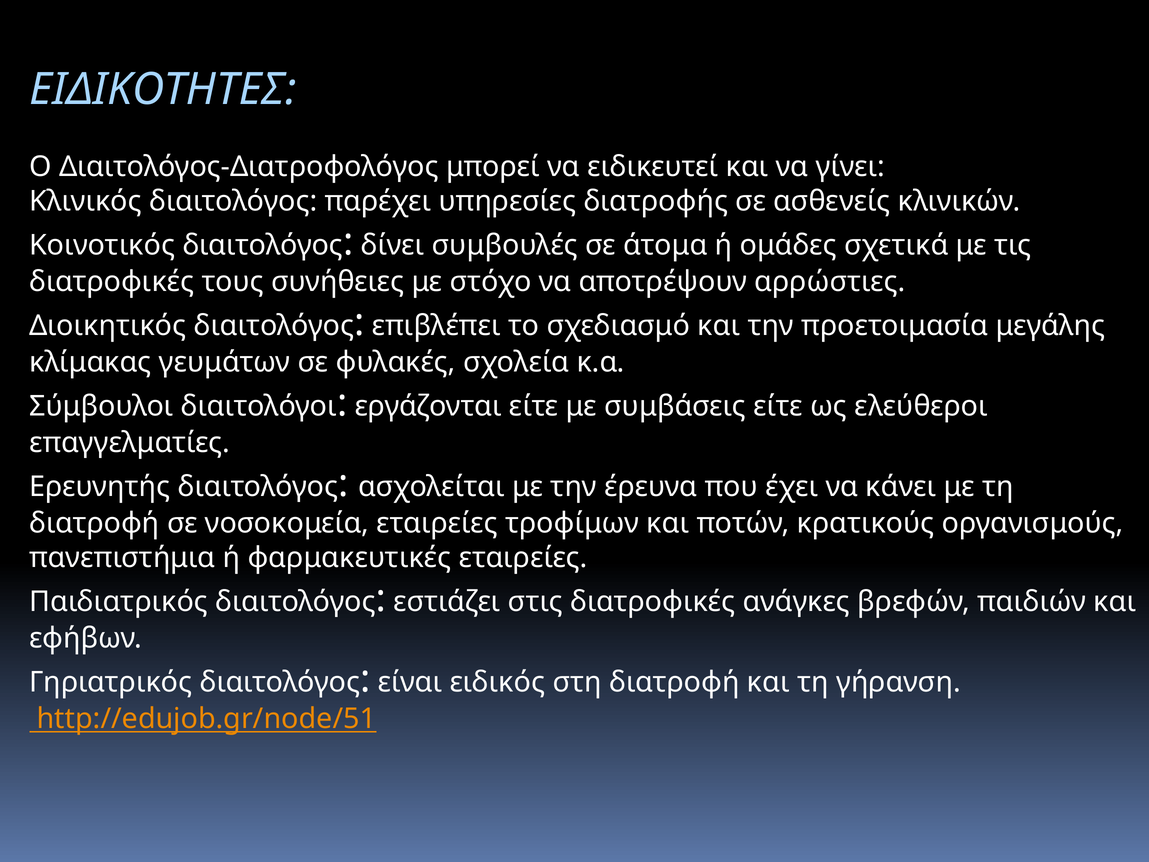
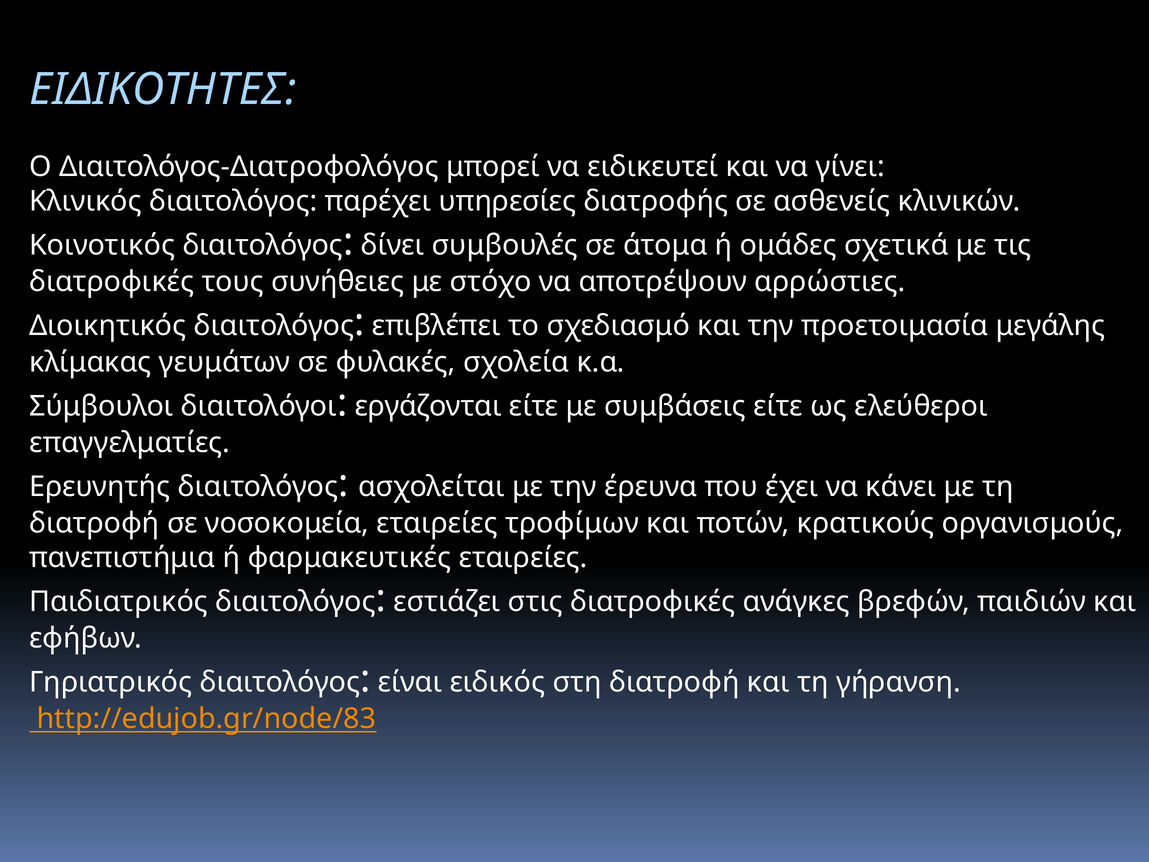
http://edujob.gr/node/51: http://edujob.gr/node/51 -> http://edujob.gr/node/83
